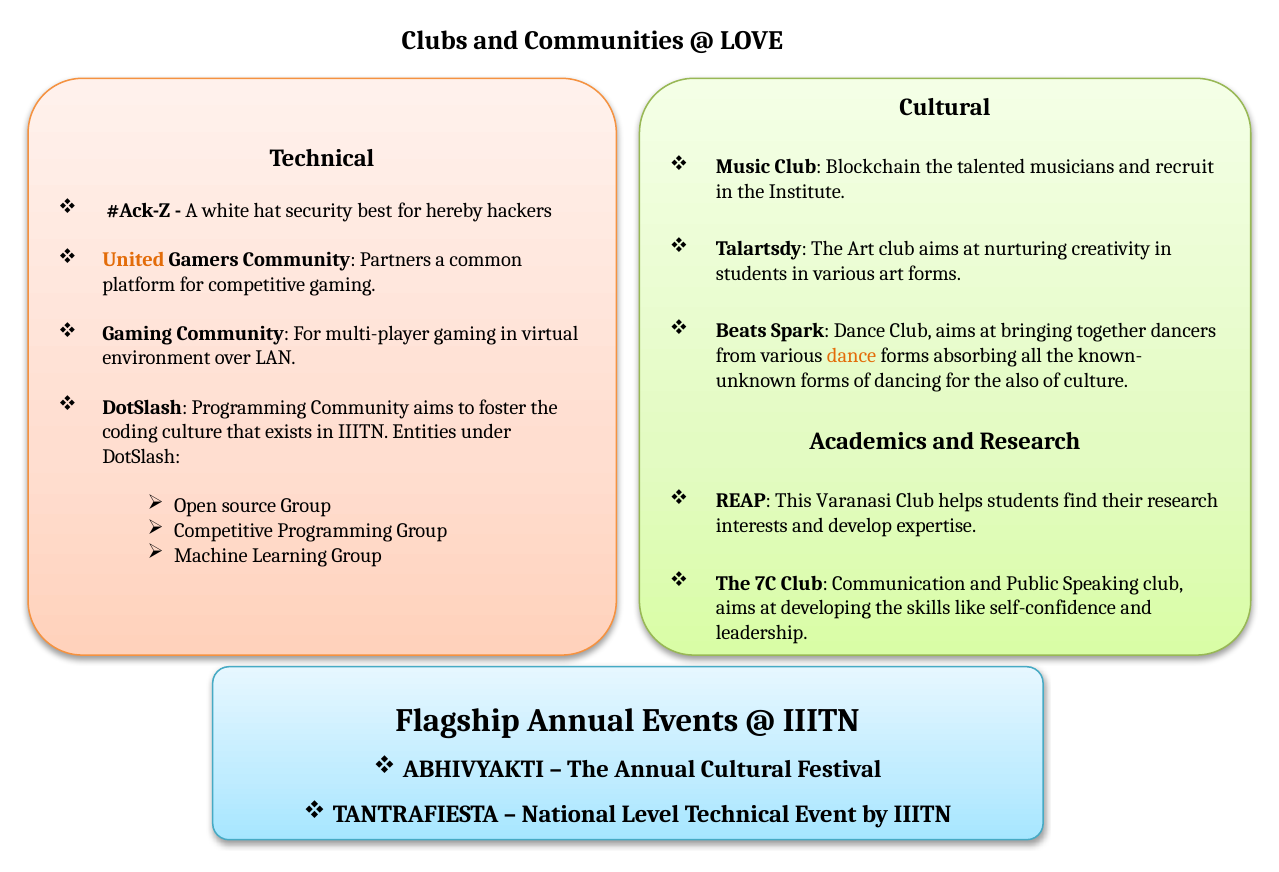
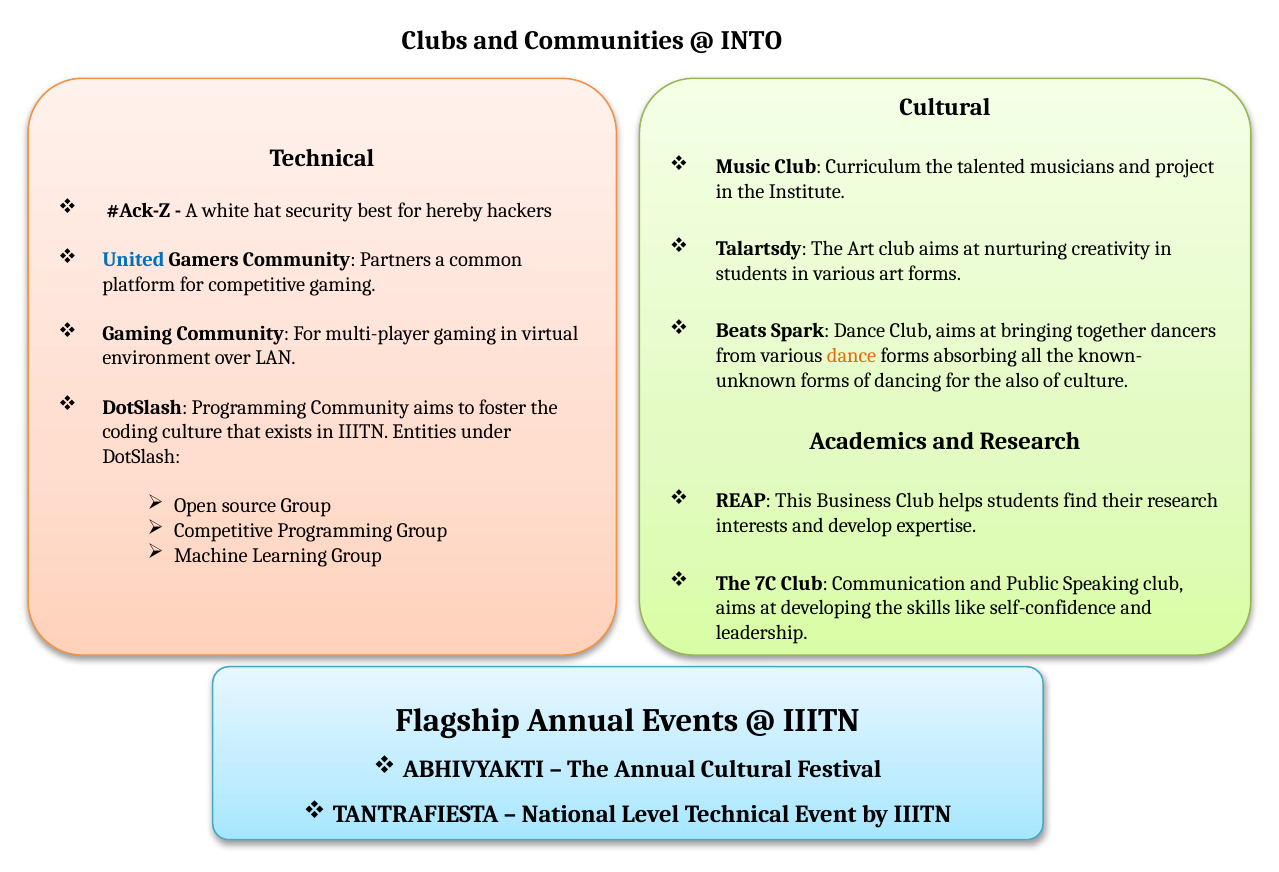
LOVE: LOVE -> INTO
Blockchain: Blockchain -> Curriculum
recruit: recruit -> project
United colour: orange -> blue
Varanasi: Varanasi -> Business
